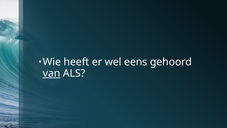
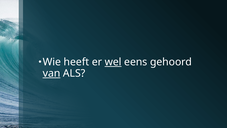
wel underline: none -> present
